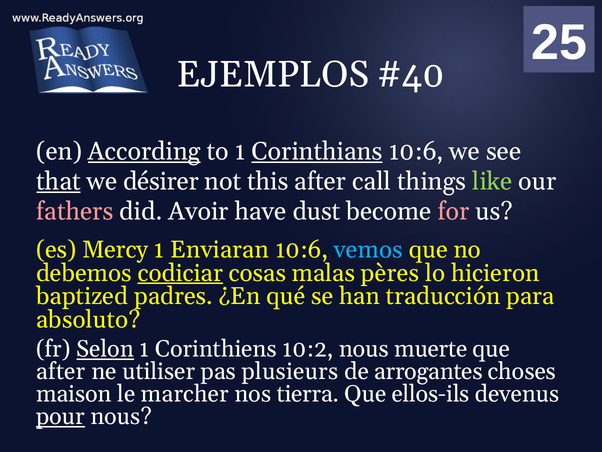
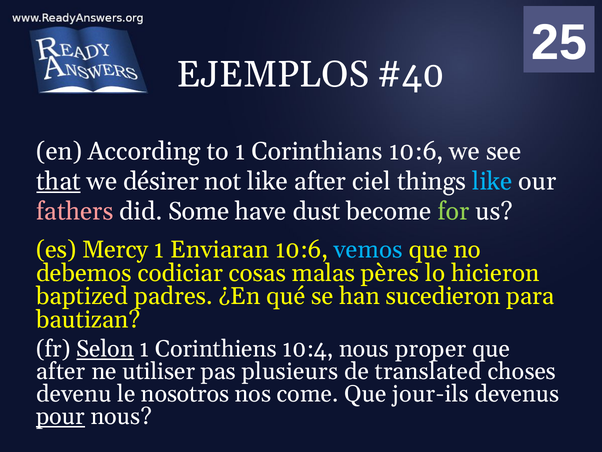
According underline: present -> none
Corinthians underline: present -> none
not this: this -> like
call: call -> ciel
like at (492, 181) colour: light green -> light blue
Avoir: Avoir -> Some
for colour: pink -> light green
codiciar underline: present -> none
traducción: traducción -> sucedieron
absoluto: absoluto -> bautizan
10:2: 10:2 -> 10:4
muerte: muerte -> proper
arrogantes: arrogantes -> translated
maison: maison -> devenu
marcher: marcher -> nosotros
tierra: tierra -> come
ellos-ils: ellos-ils -> jour-ils
